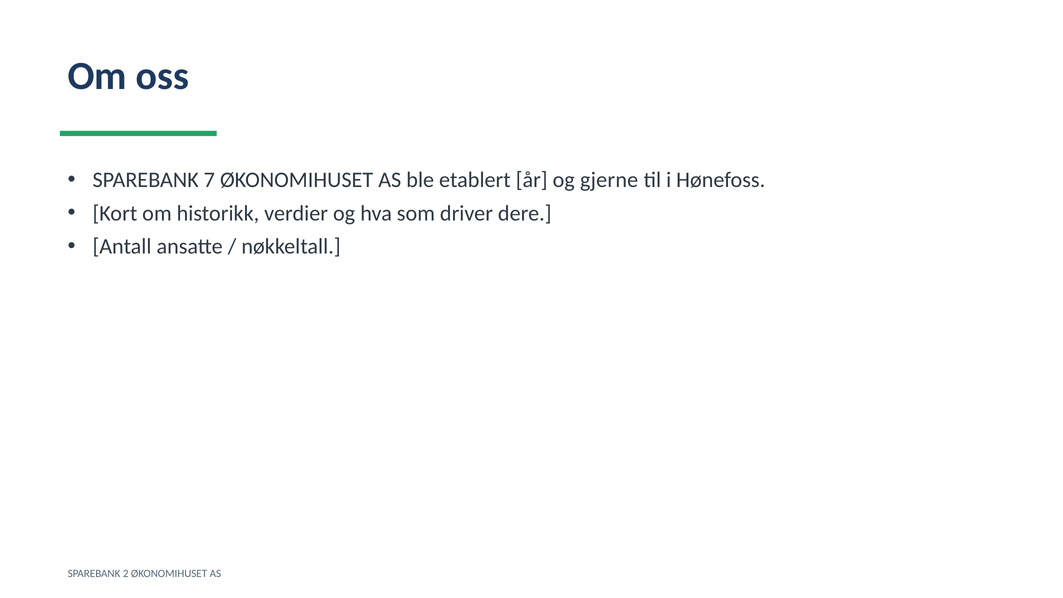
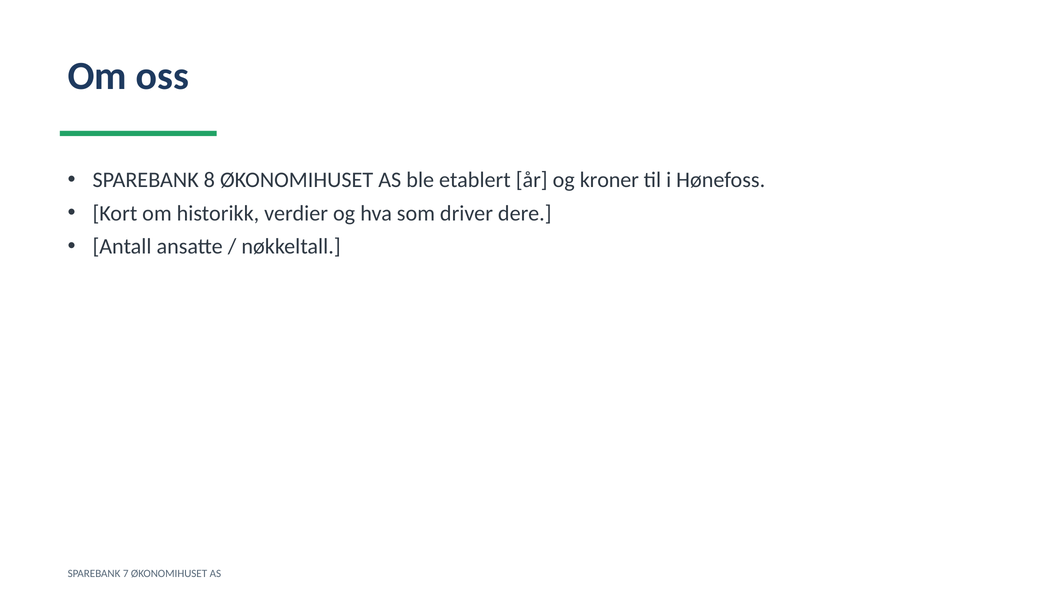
7: 7 -> 8
gjerne: gjerne -> kroner
2: 2 -> 7
